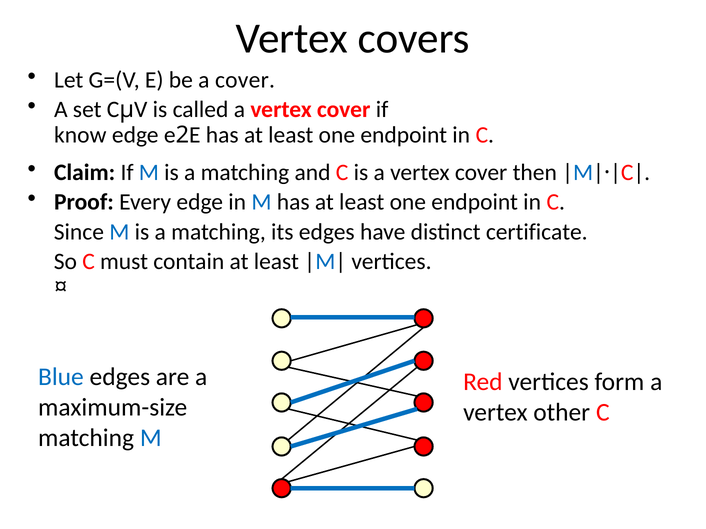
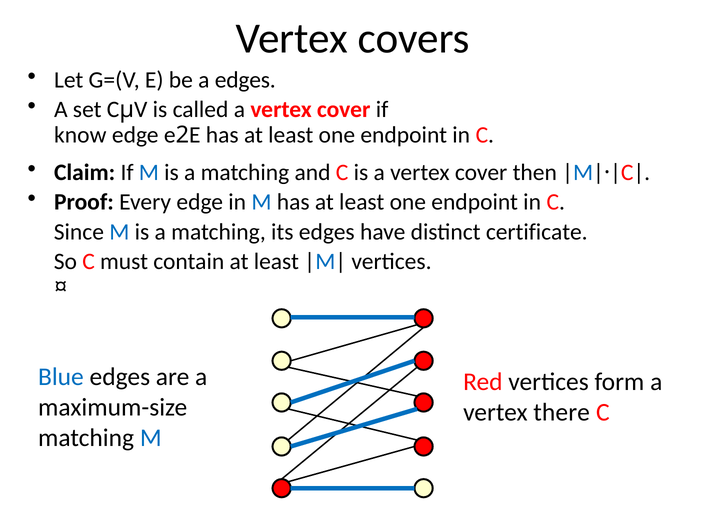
a cover: cover -> edges
other: other -> there
